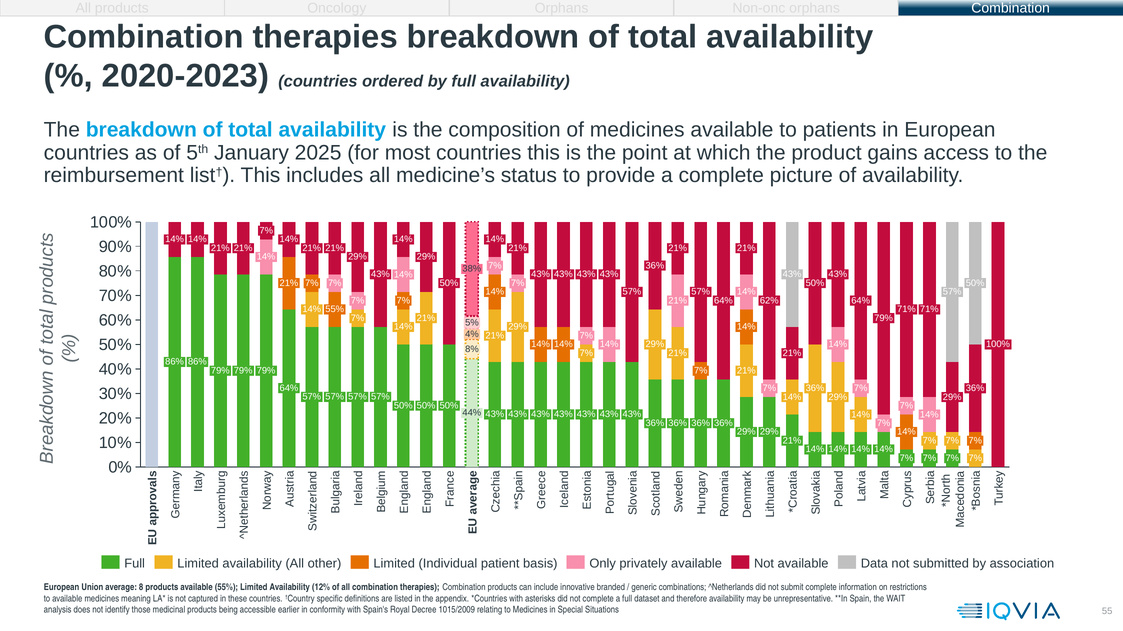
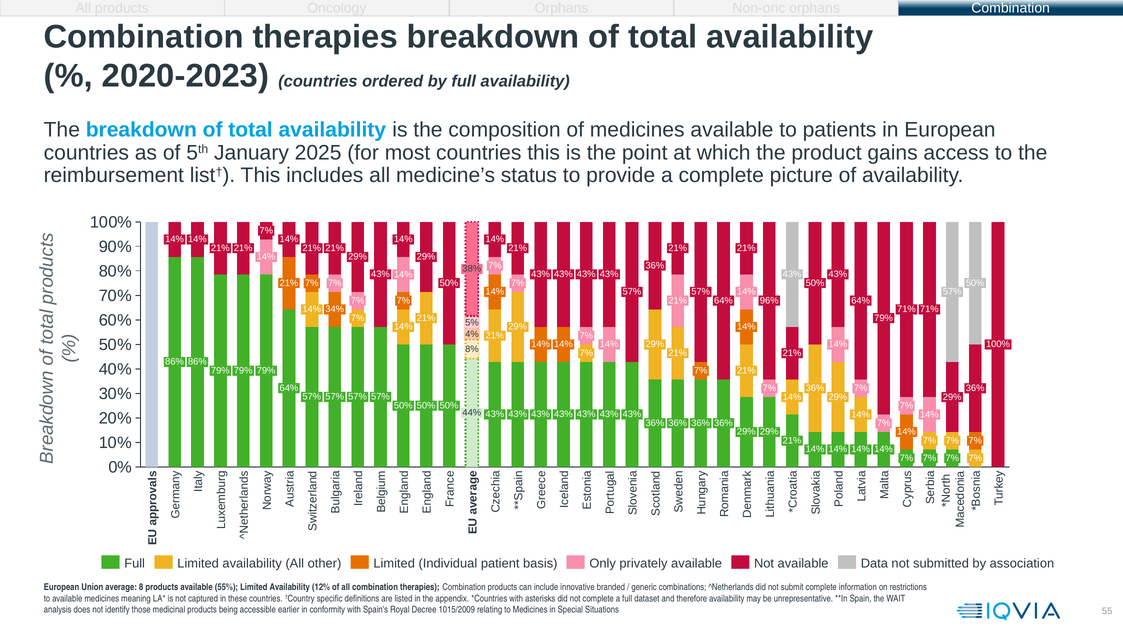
62%: 62% -> 96%
55% at (335, 310): 55% -> 34%
